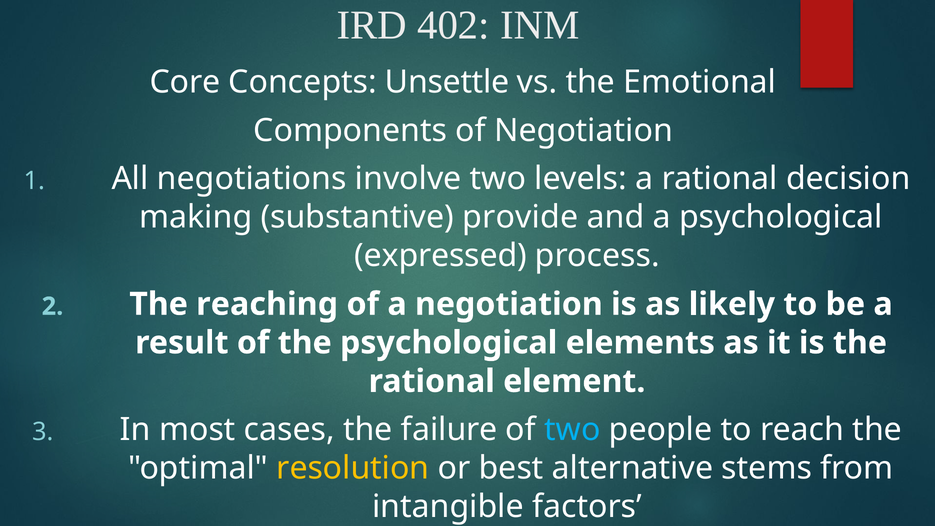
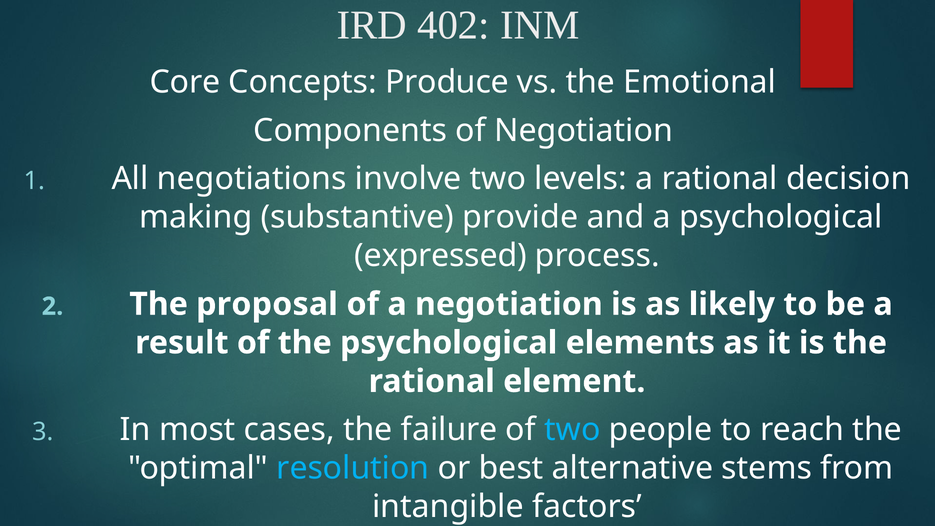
Unsettle: Unsettle -> Produce
reaching: reaching -> proposal
resolution colour: yellow -> light blue
